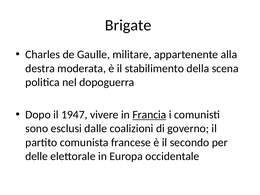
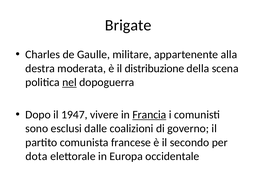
stabilimento: stabilimento -> distribuzione
nel underline: none -> present
delle: delle -> dota
